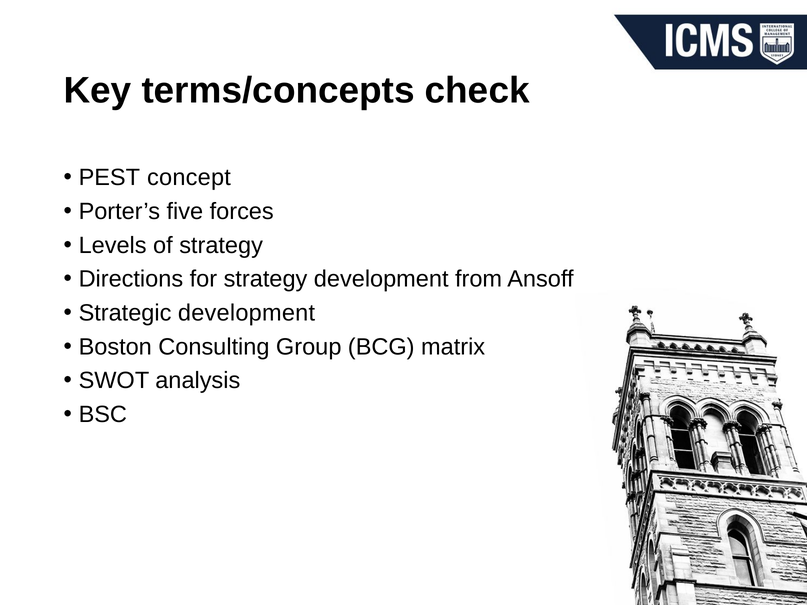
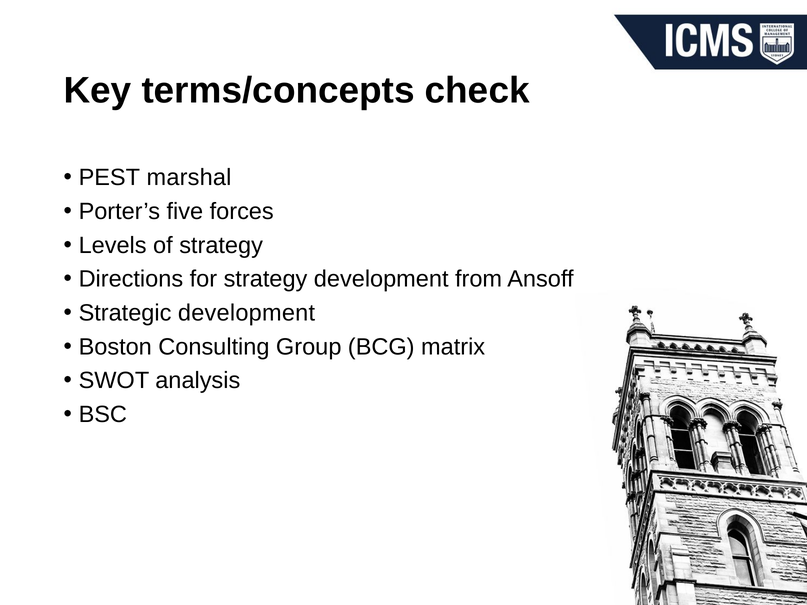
concept: concept -> marshal
